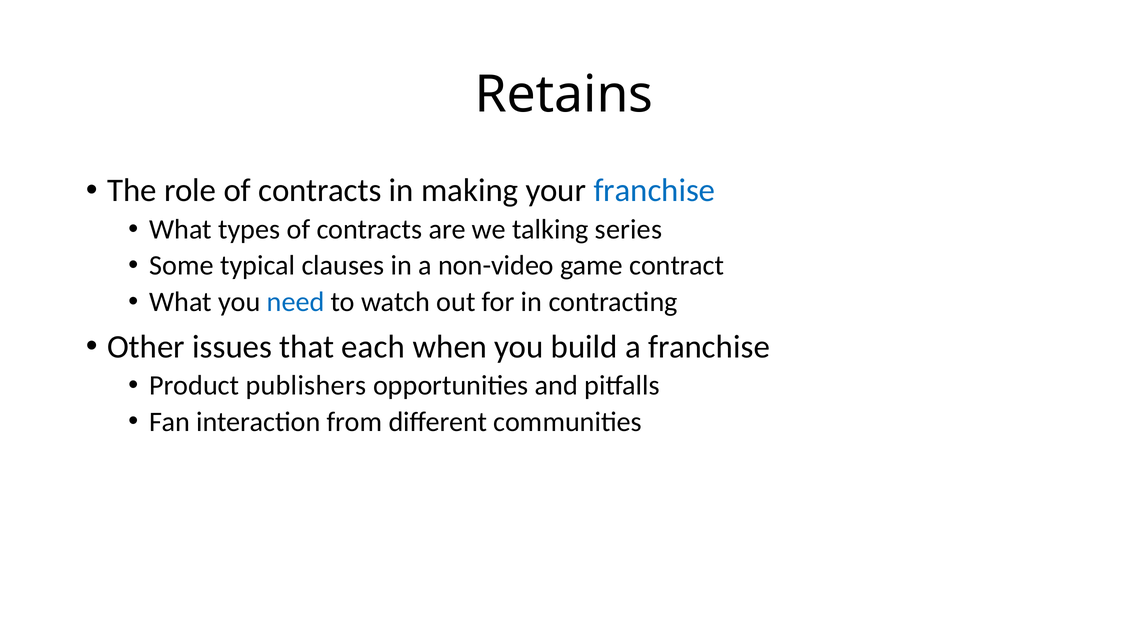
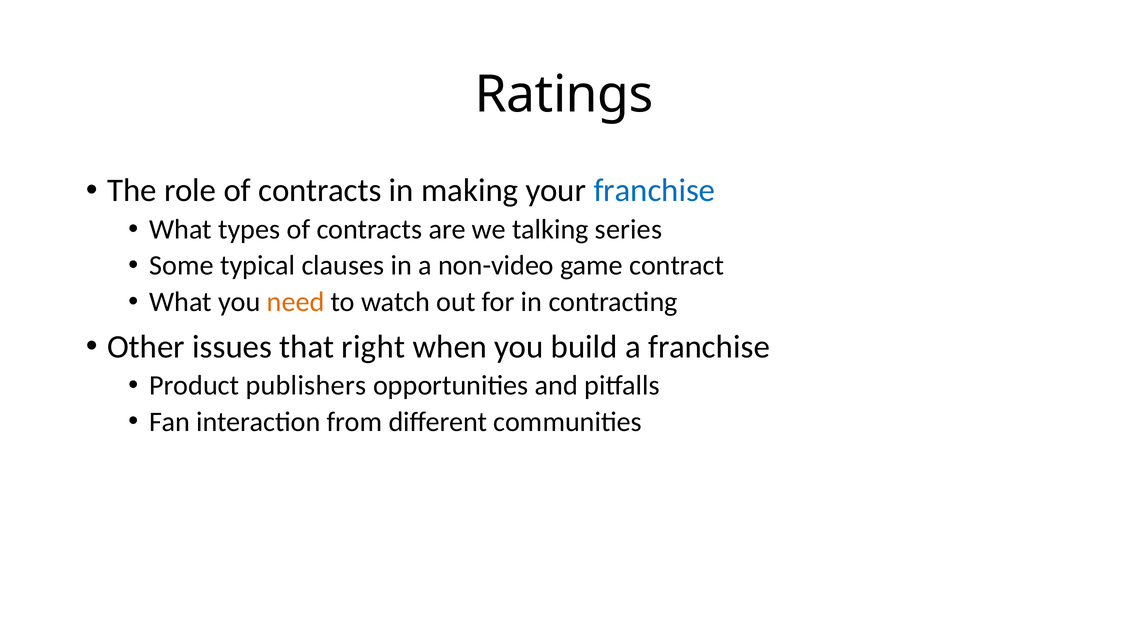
Retains: Retains -> Ratings
need colour: blue -> orange
each: each -> right
